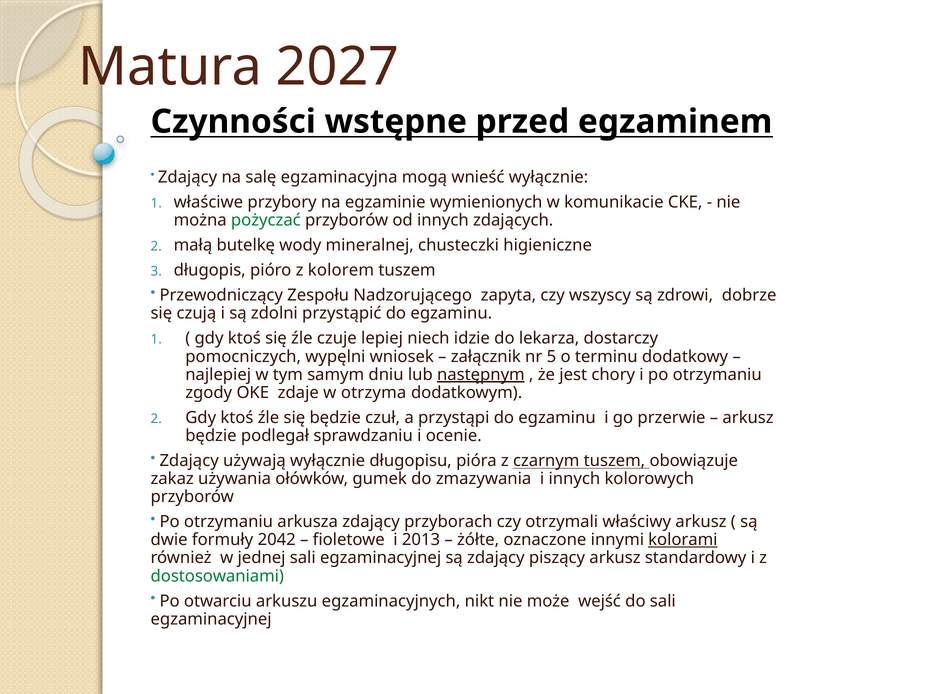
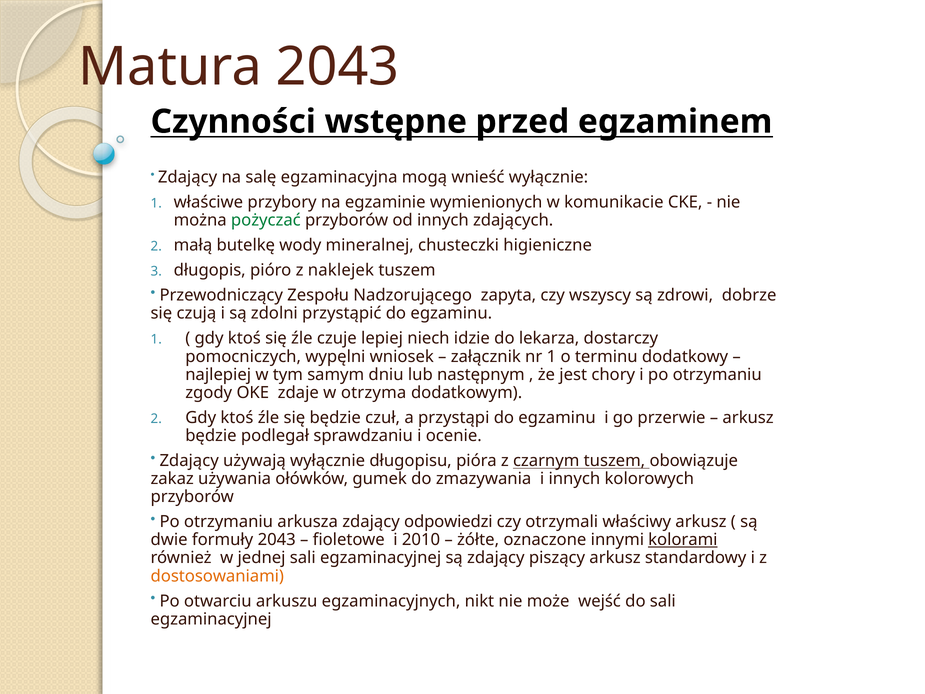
Matura 2027: 2027 -> 2043
kolorem: kolorem -> naklejek
nr 5: 5 -> 1
następnym underline: present -> none
przyborach: przyborach -> odpowiedzi
formuły 2042: 2042 -> 2043
2013: 2013 -> 2010
dostosowaniami colour: green -> orange
